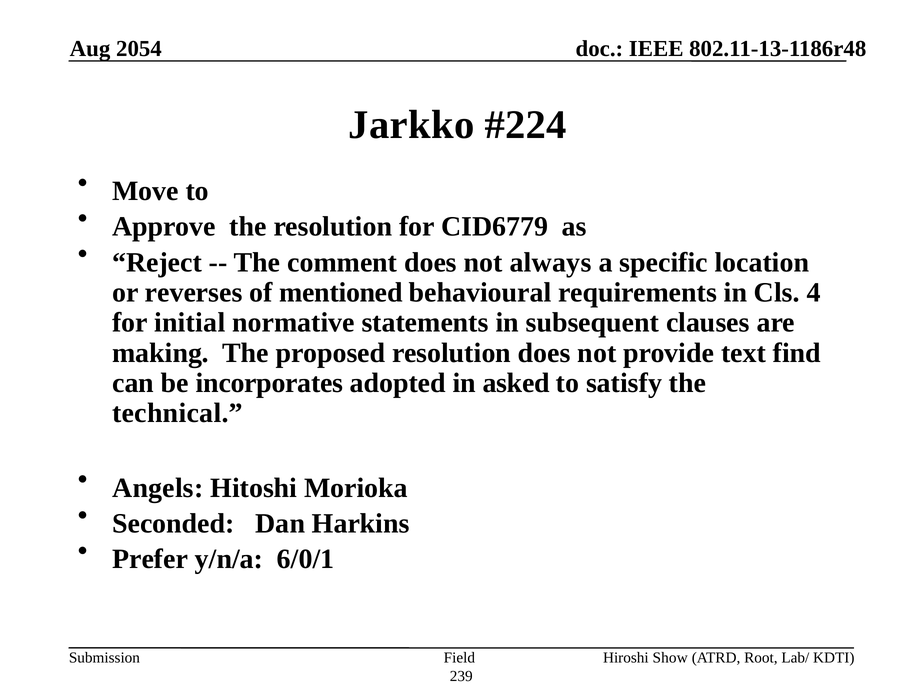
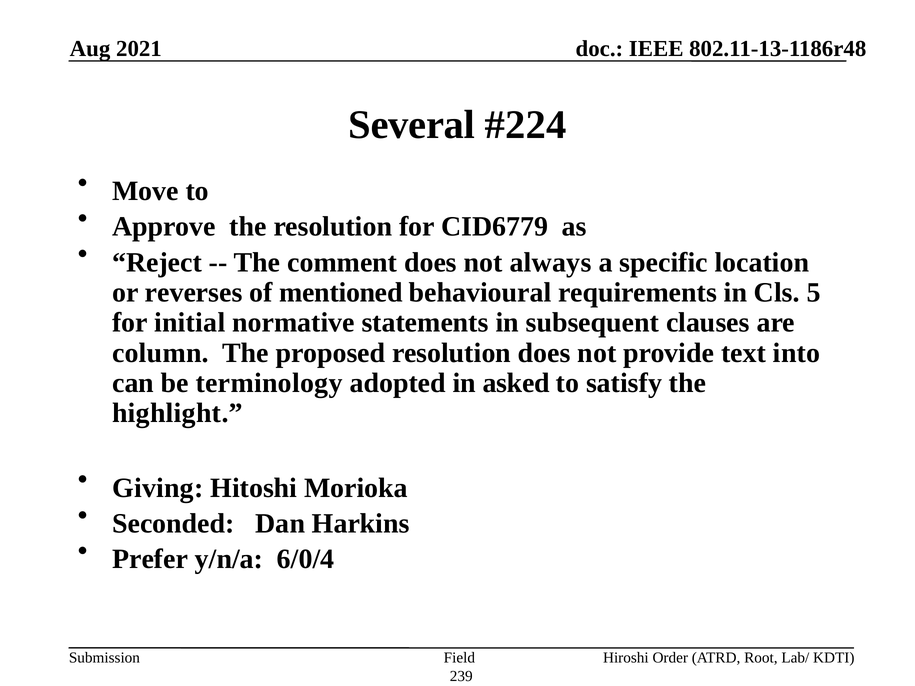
2054: 2054 -> 2021
Jarkko: Jarkko -> Several
4: 4 -> 5
making: making -> column
find: find -> into
incorporates: incorporates -> terminology
technical: technical -> highlight
Angels: Angels -> Giving
6/0/1: 6/0/1 -> 6/0/4
Show: Show -> Order
